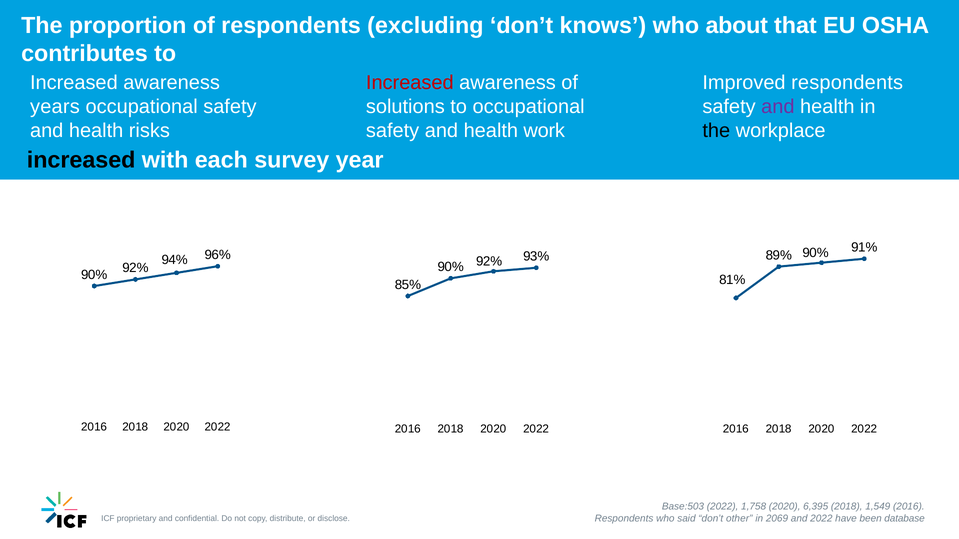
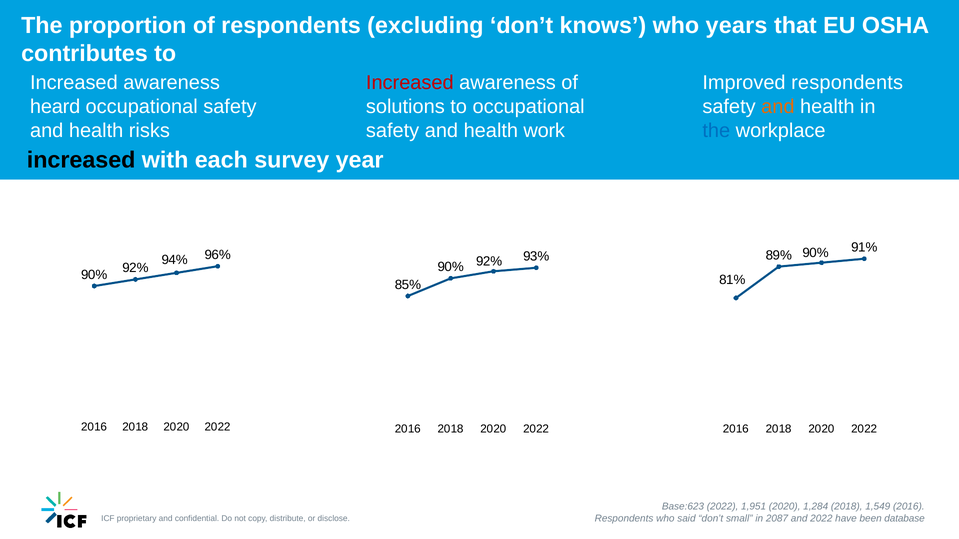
about: about -> years
years: years -> heard
and at (778, 107) colour: purple -> orange
the at (716, 131) colour: black -> blue
Base:503: Base:503 -> Base:623
1,758: 1,758 -> 1,951
6,395: 6,395 -> 1,284
other: other -> small
2069: 2069 -> 2087
